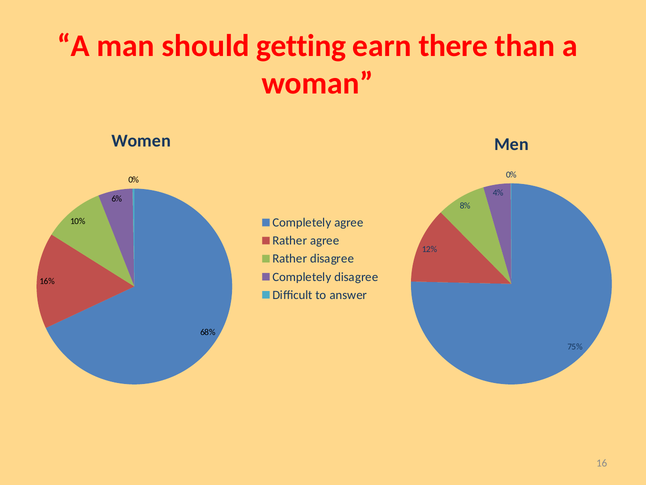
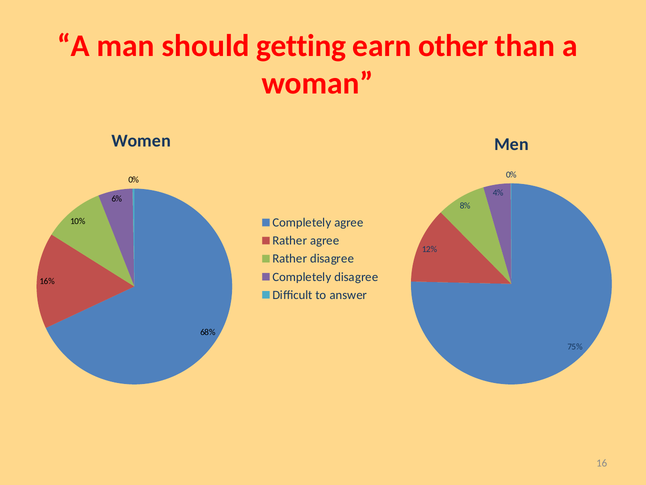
there: there -> other
